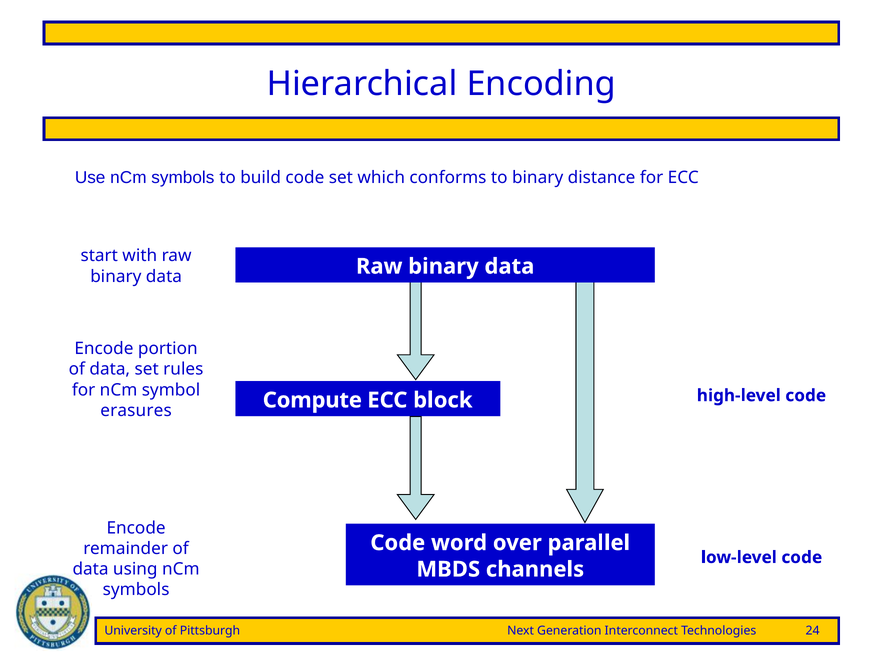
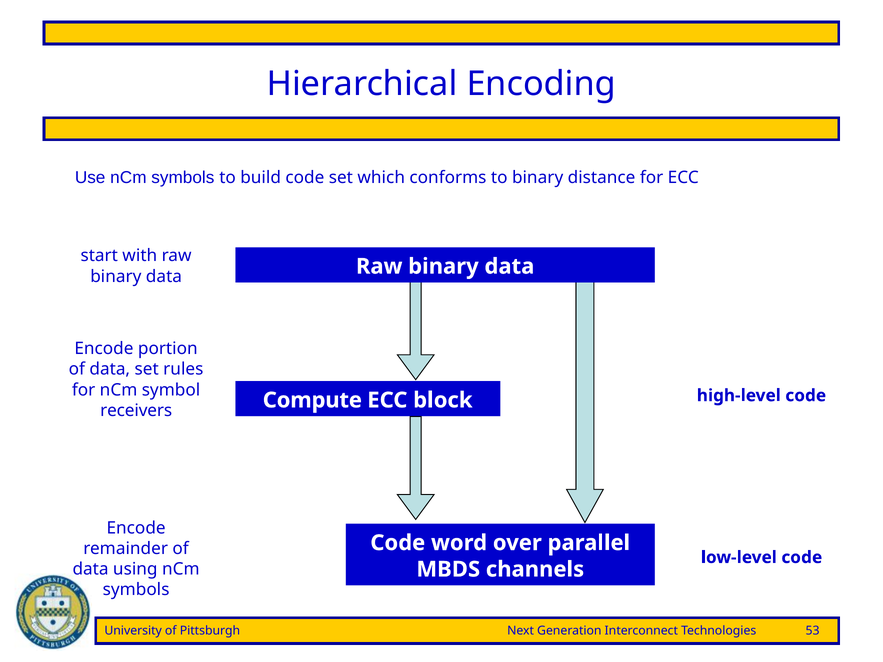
erasures: erasures -> receivers
24: 24 -> 53
